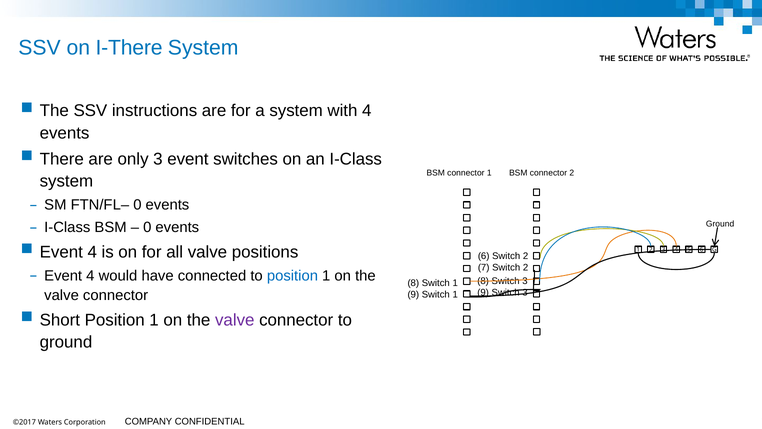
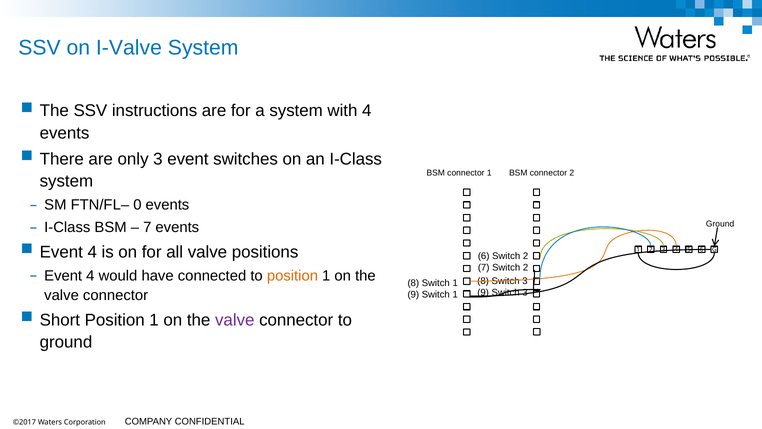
I-There: I-There -> I-Valve
0 at (147, 227): 0 -> 7
position at (292, 276) colour: blue -> orange
